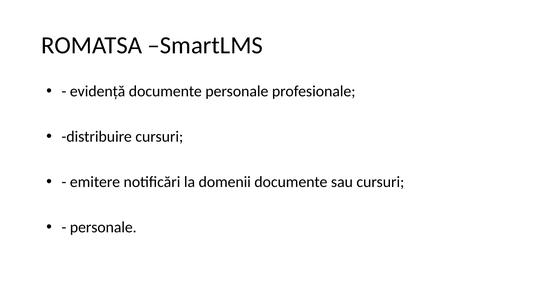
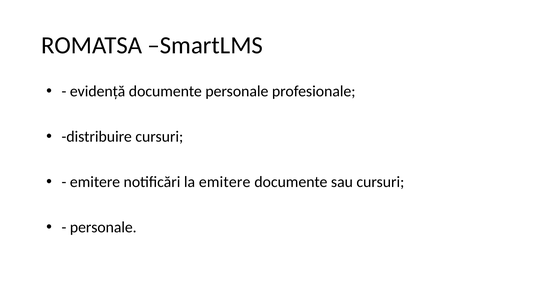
la domenii: domenii -> emitere
